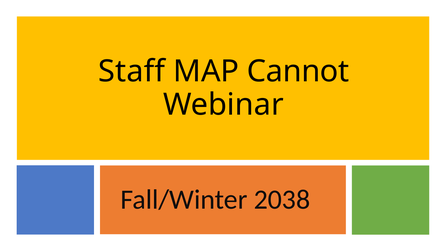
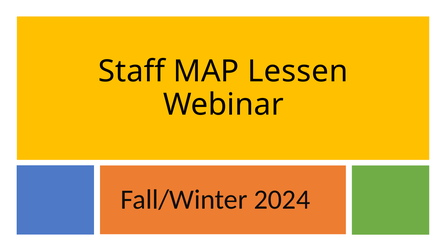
Cannot: Cannot -> Lessen
2038: 2038 -> 2024
